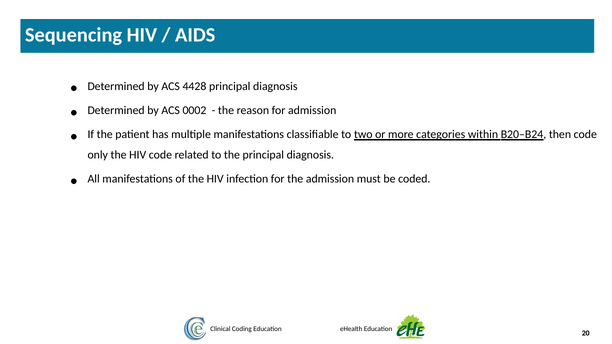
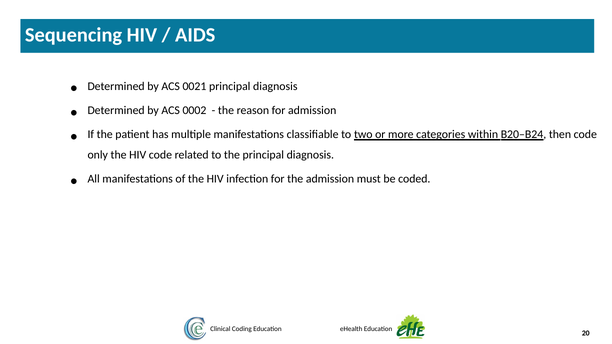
4428: 4428 -> 0021
